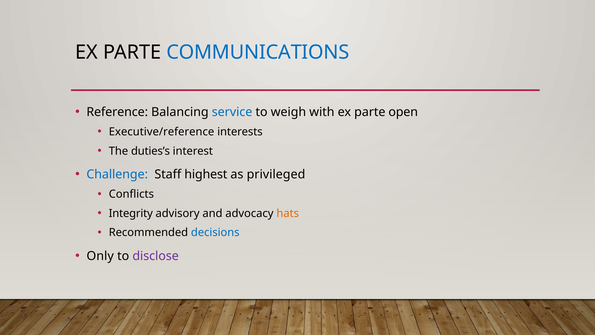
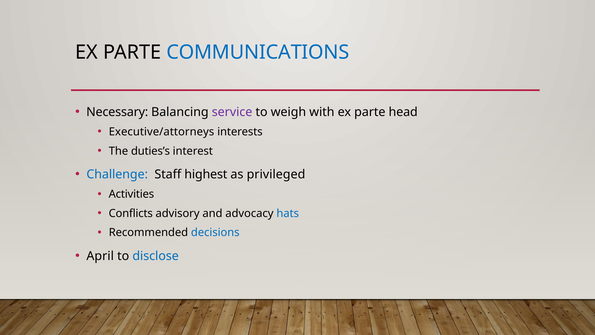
Reference: Reference -> Necessary
service colour: blue -> purple
open: open -> head
Executive/reference: Executive/reference -> Executive/attorneys
Conflicts: Conflicts -> Activities
Integrity: Integrity -> Conflicts
hats colour: orange -> blue
Only: Only -> April
disclose colour: purple -> blue
